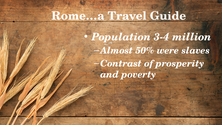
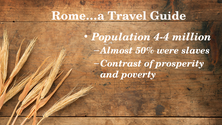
3-4: 3-4 -> 4-4
